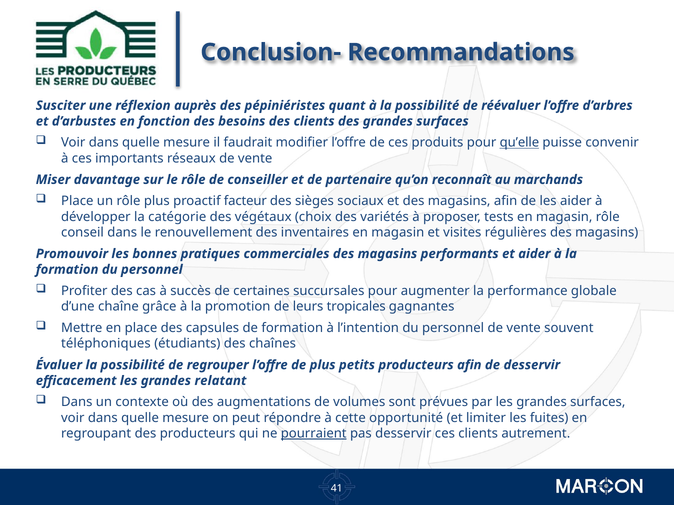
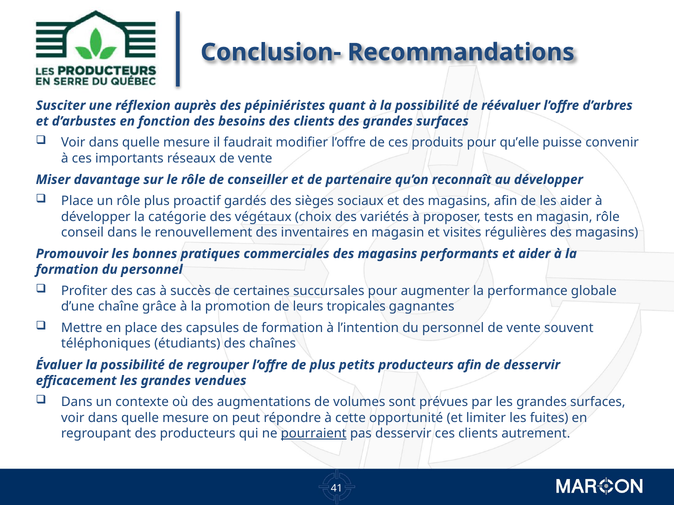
qu’elle underline: present -> none
au marchands: marchands -> développer
facteur: facteur -> gardés
relatant: relatant -> vendues
